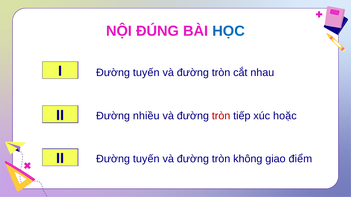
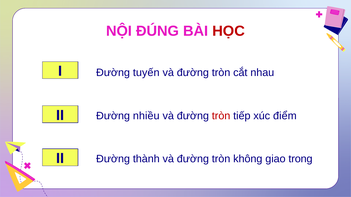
HỌC colour: blue -> red
hoặc: hoặc -> điểm
II Đường tuyến: tuyến -> thành
điểm: điểm -> trong
